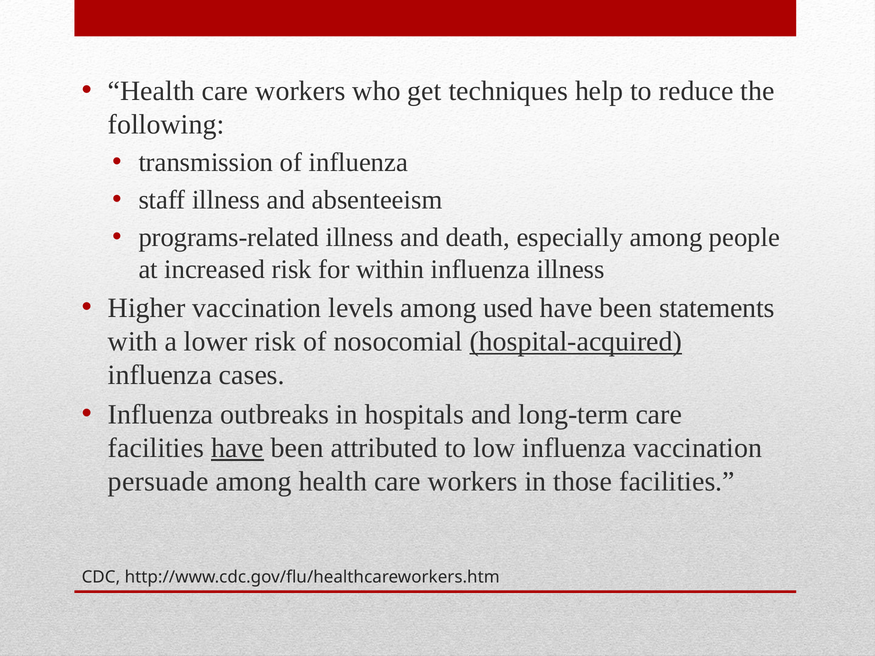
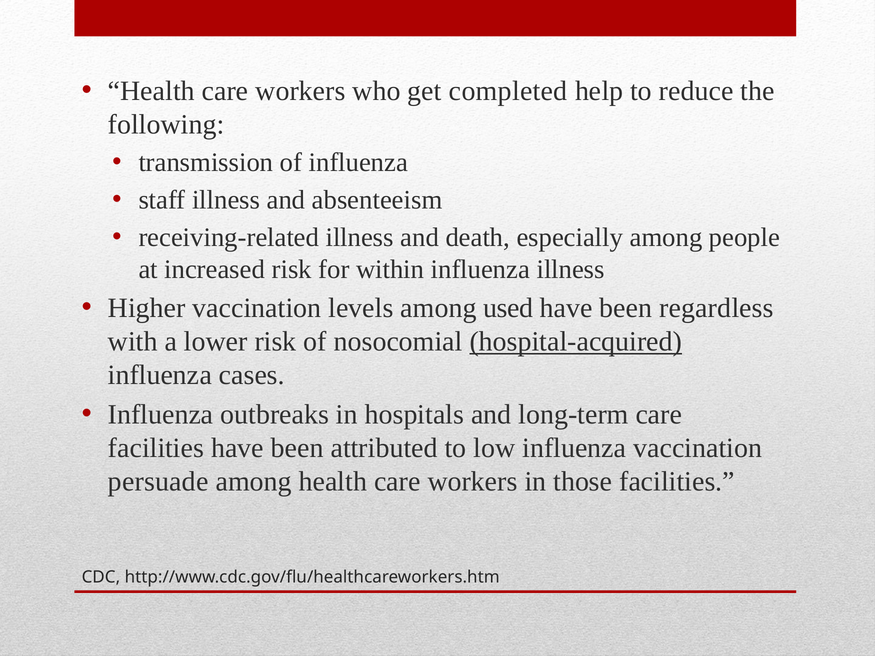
techniques: techniques -> completed
programs-related: programs-related -> receiving-related
statements: statements -> regardless
have at (237, 448) underline: present -> none
